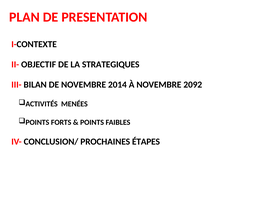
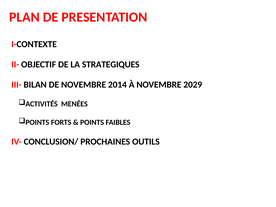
2092: 2092 -> 2029
ÉTAPES: ÉTAPES -> OUTILS
